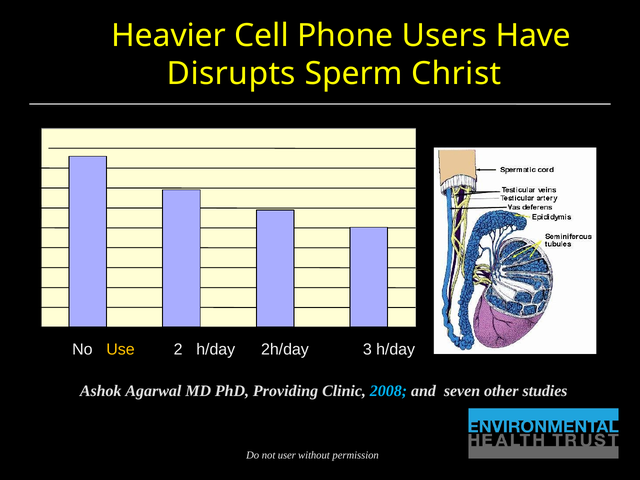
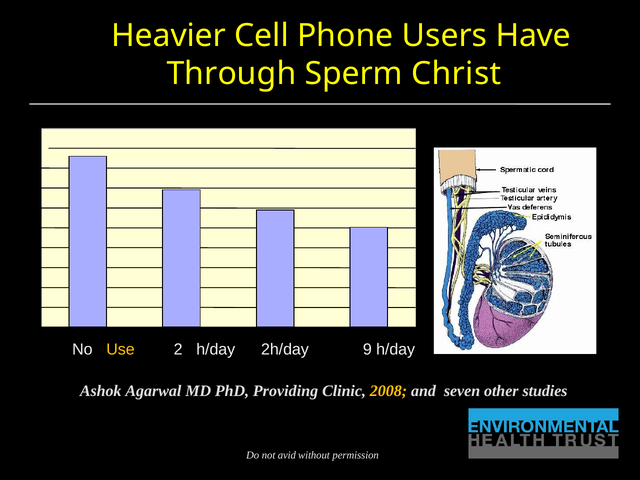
Disrupts: Disrupts -> Through
3: 3 -> 9
2008 colour: light blue -> yellow
user: user -> avid
